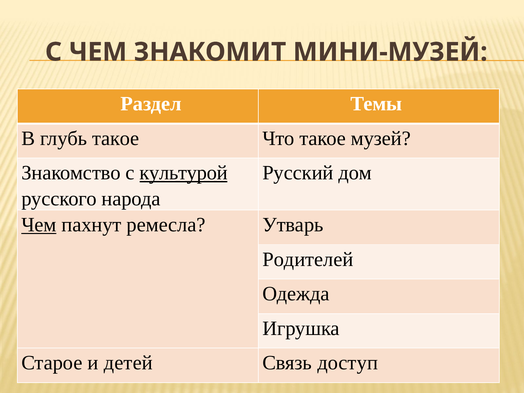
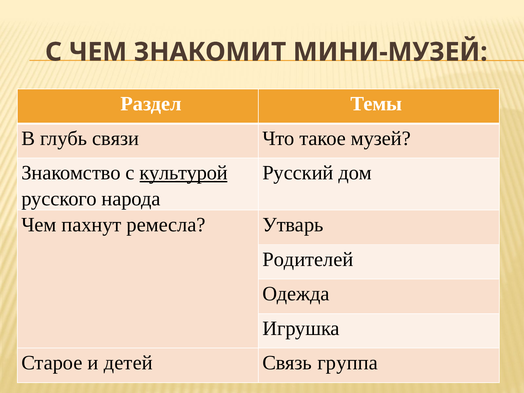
глубь такое: такое -> связи
Чем at (39, 225) underline: present -> none
доступ: доступ -> группа
